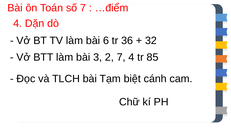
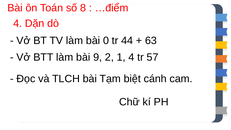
số 7: 7 -> 8
6: 6 -> 0
36: 36 -> 44
32: 32 -> 63
3: 3 -> 9
2 7: 7 -> 1
85: 85 -> 57
